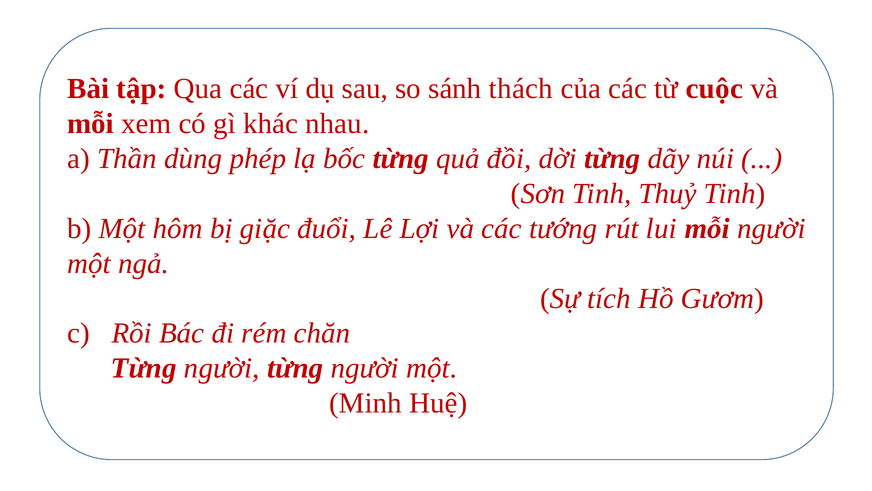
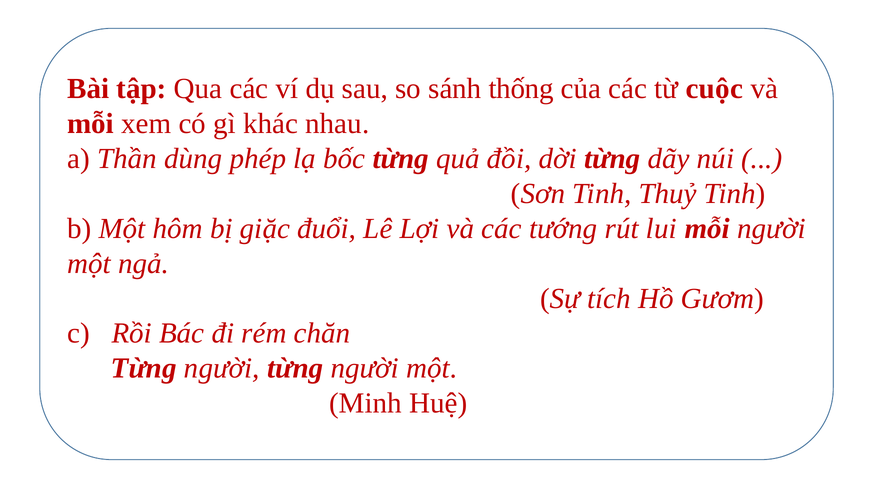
thách: thách -> thống
